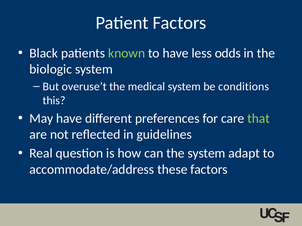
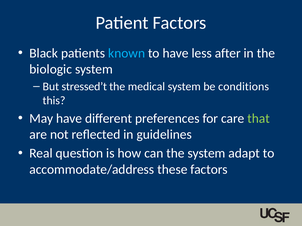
known colour: light green -> light blue
odds: odds -> after
overuse’t: overuse’t -> stressed’t
